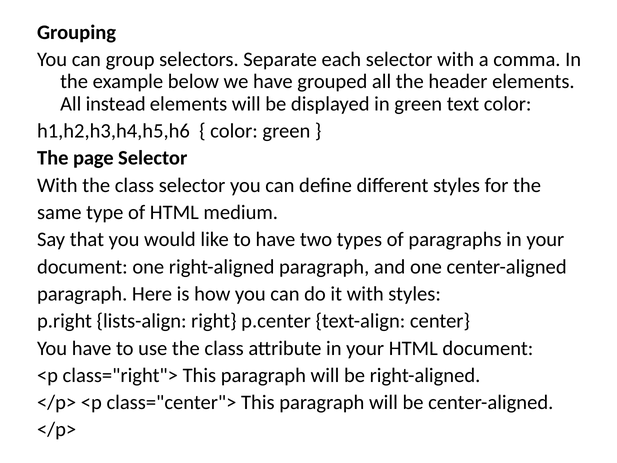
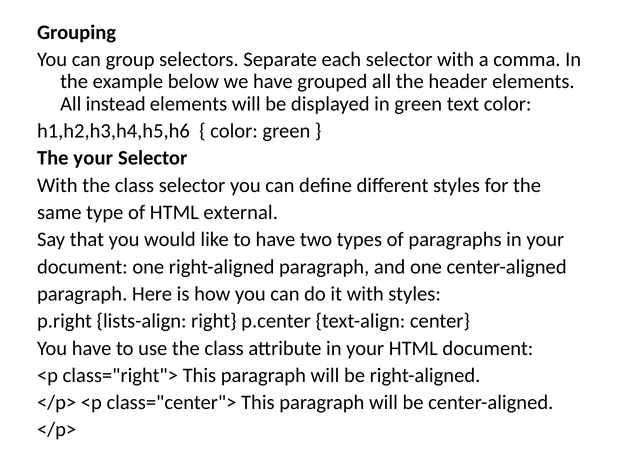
The page: page -> your
medium: medium -> external
